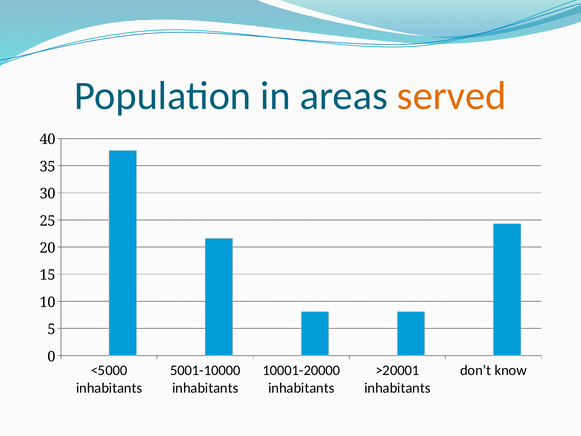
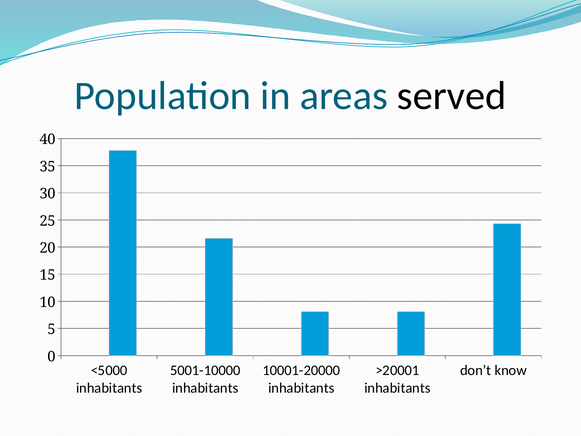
served colour: orange -> black
